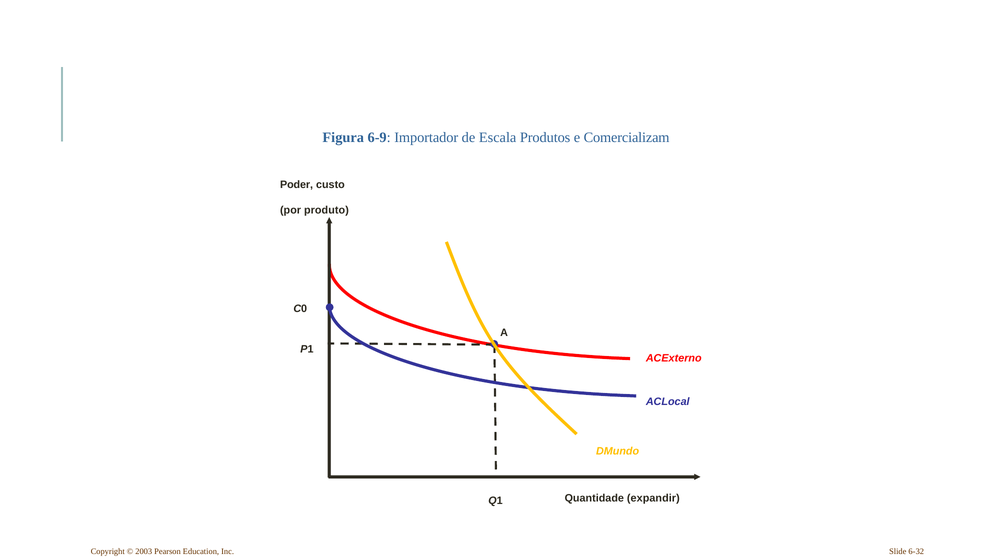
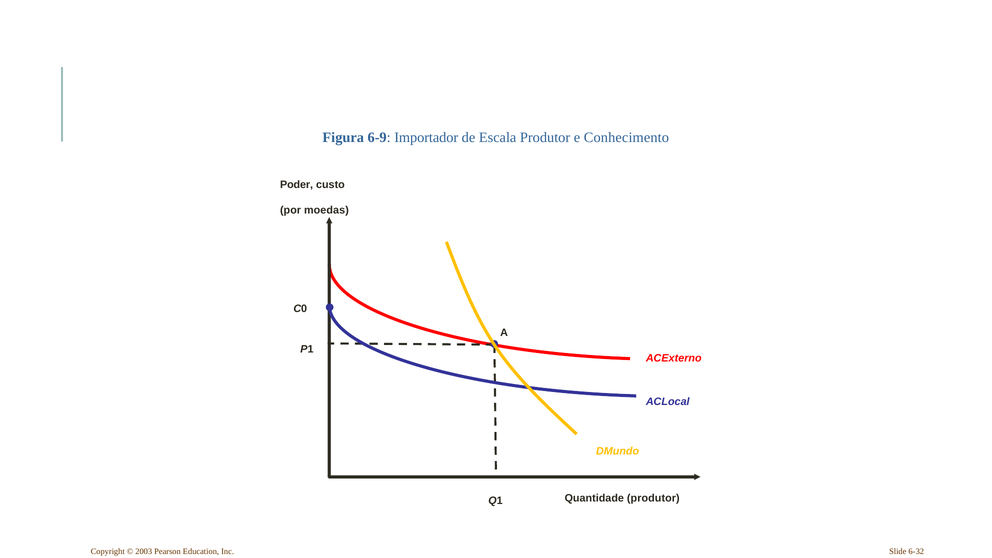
Escala Produtos: Produtos -> Produtor
Comercializam: Comercializam -> Conhecimento
produto: produto -> moedas
Quantidade expandir: expandir -> produtor
